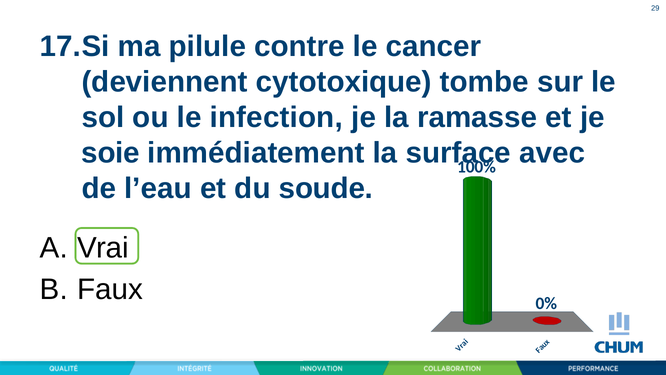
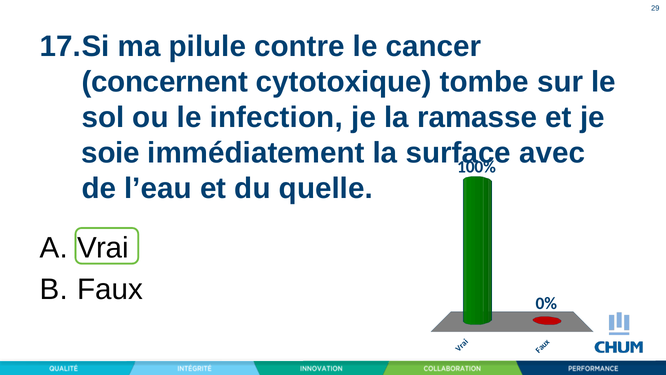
deviennent: deviennent -> concernent
soude: soude -> quelle
